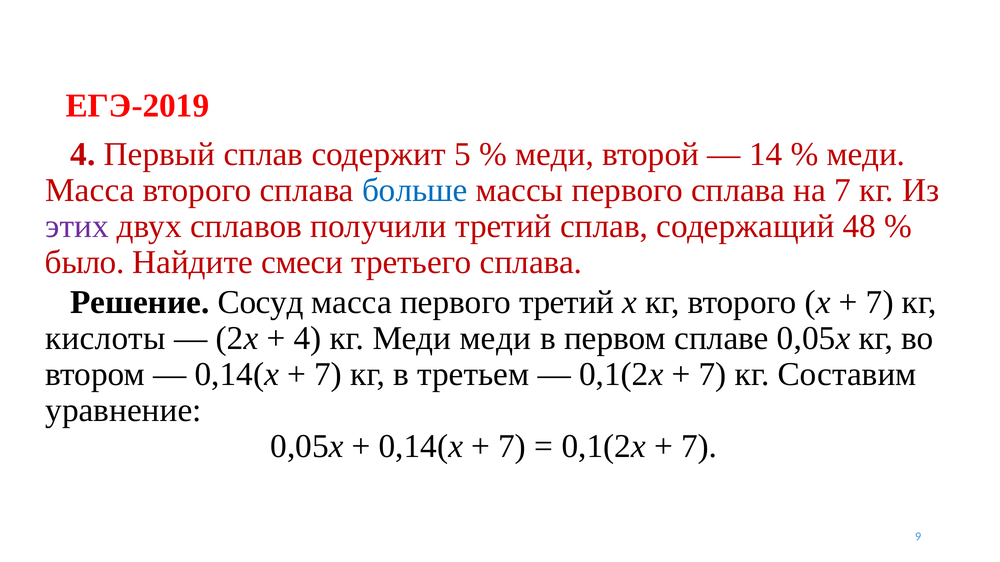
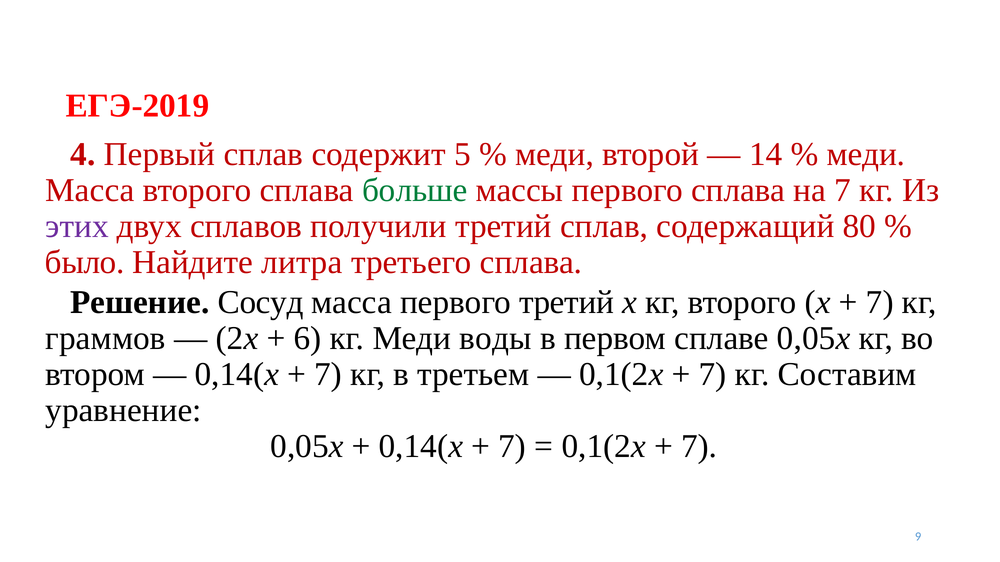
больше colour: blue -> green
48: 48 -> 80
смеси: смеси -> литра
кислоты: кислоты -> граммов
4 at (307, 339): 4 -> 6
Меди меди: меди -> воды
